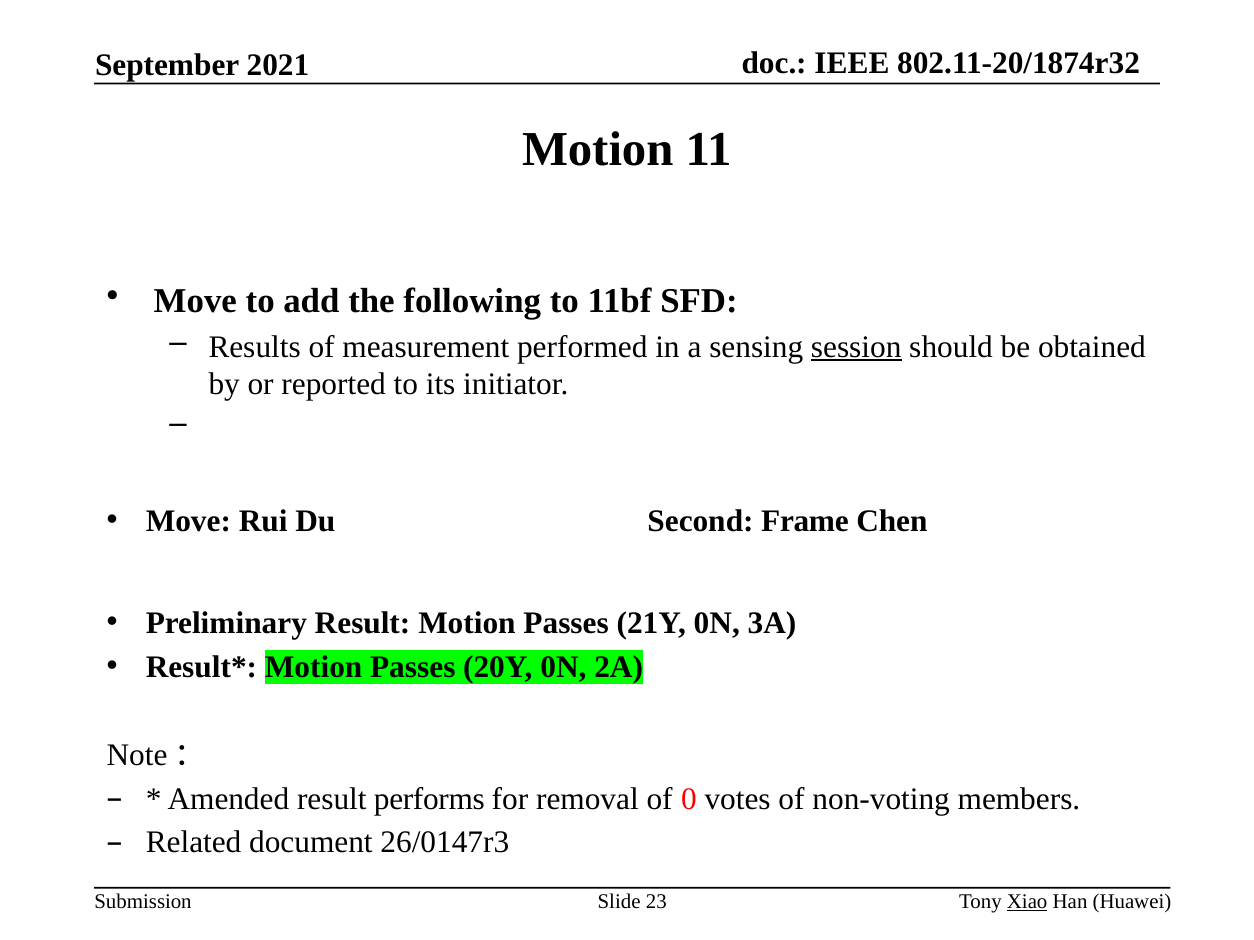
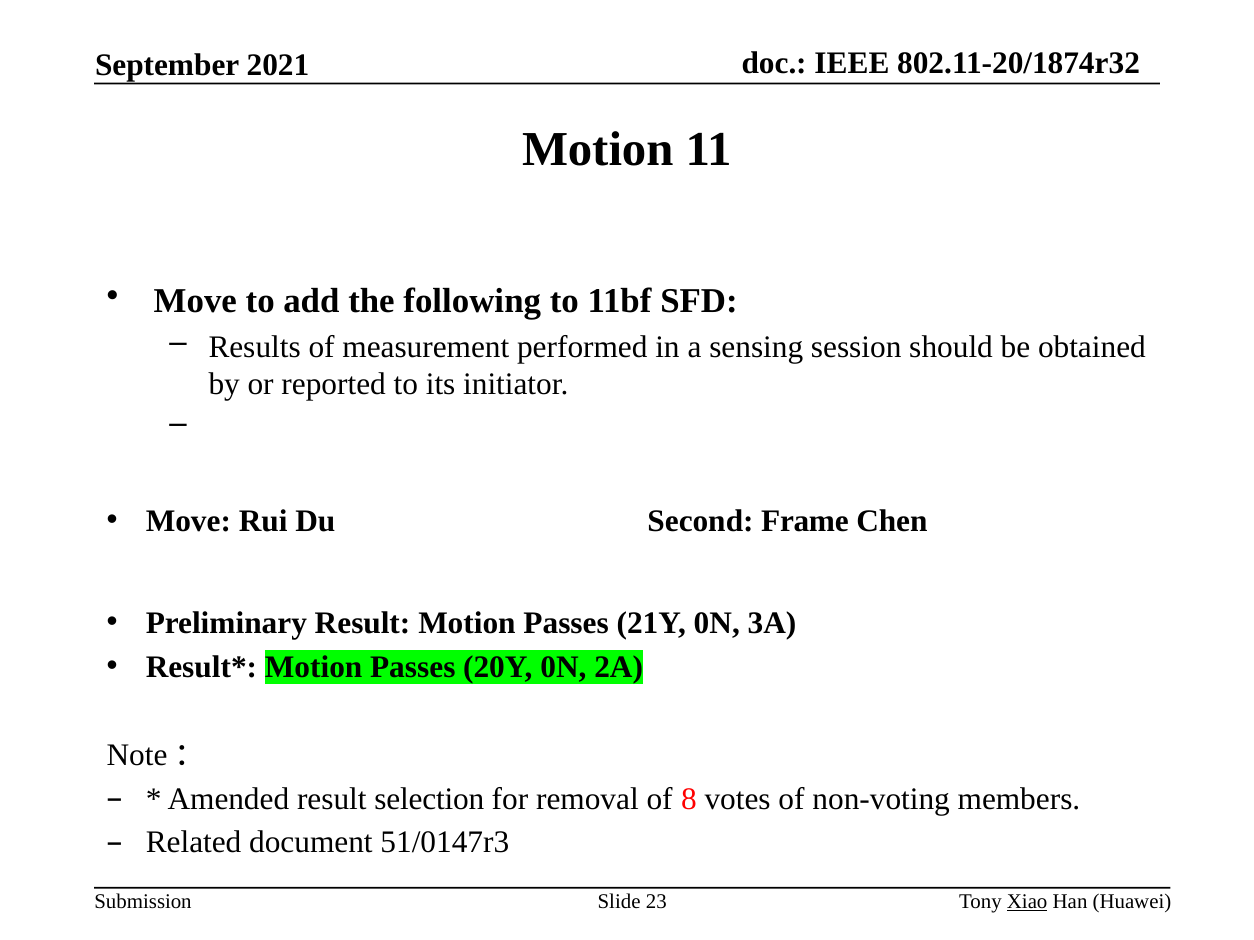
session underline: present -> none
performs: performs -> selection
0: 0 -> 8
26/0147r3: 26/0147r3 -> 51/0147r3
